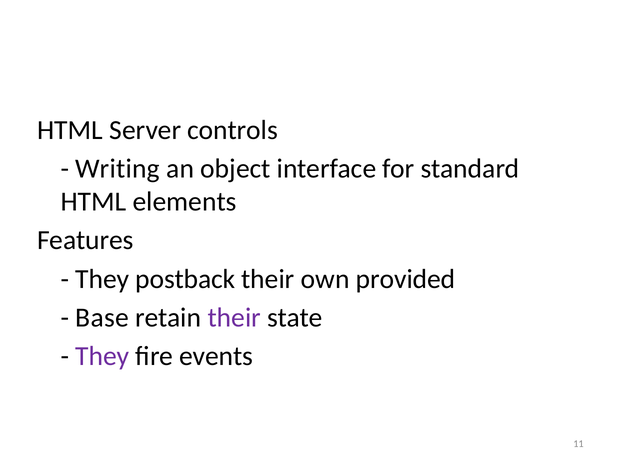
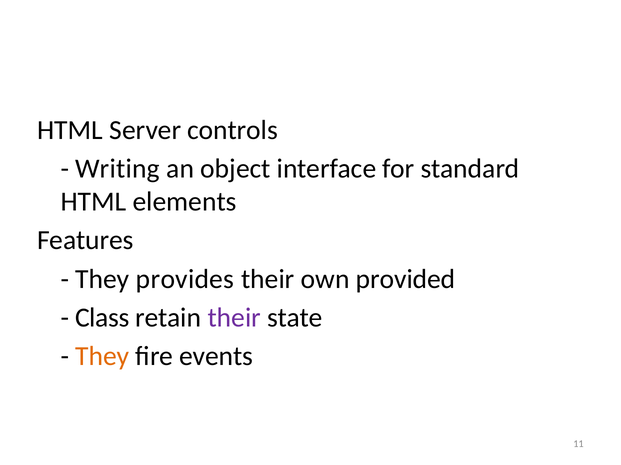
postback: postback -> provides
Base: Base -> Class
They at (102, 357) colour: purple -> orange
